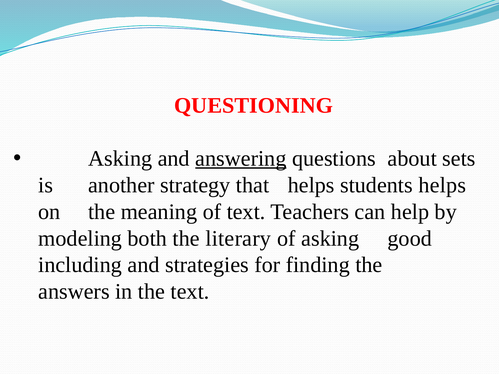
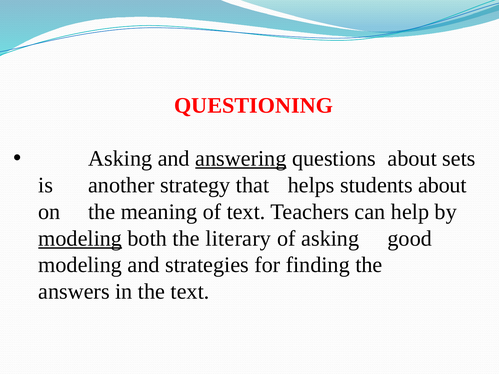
students helps: helps -> about
modeling at (80, 239) underline: none -> present
including at (80, 265): including -> modeling
